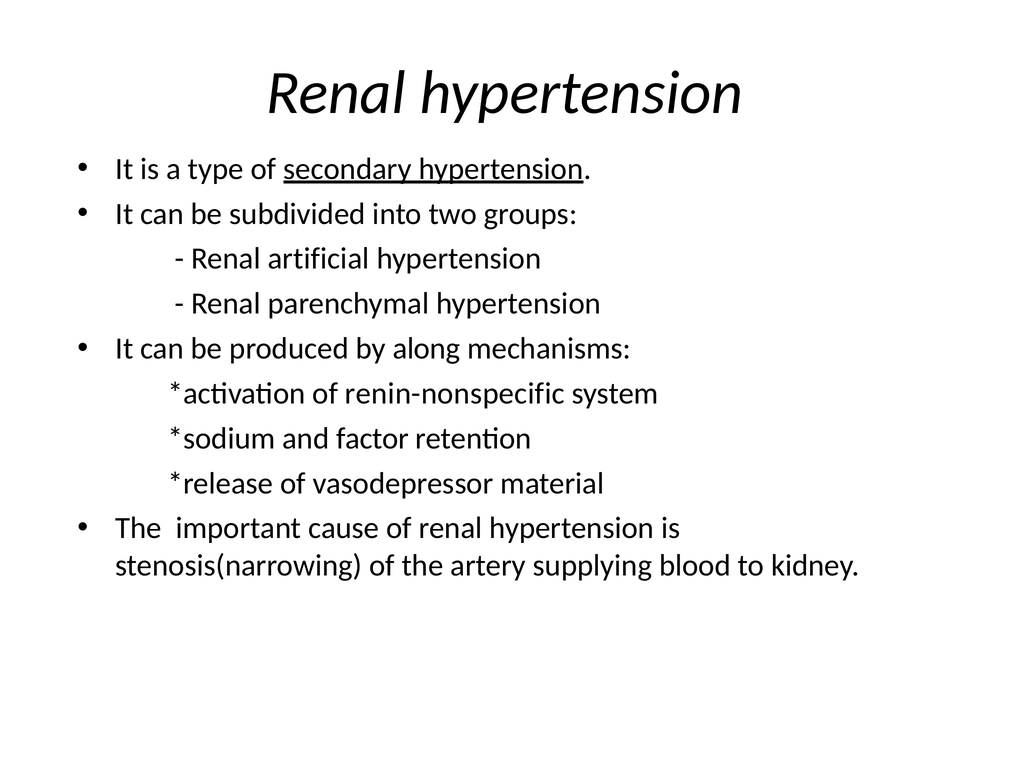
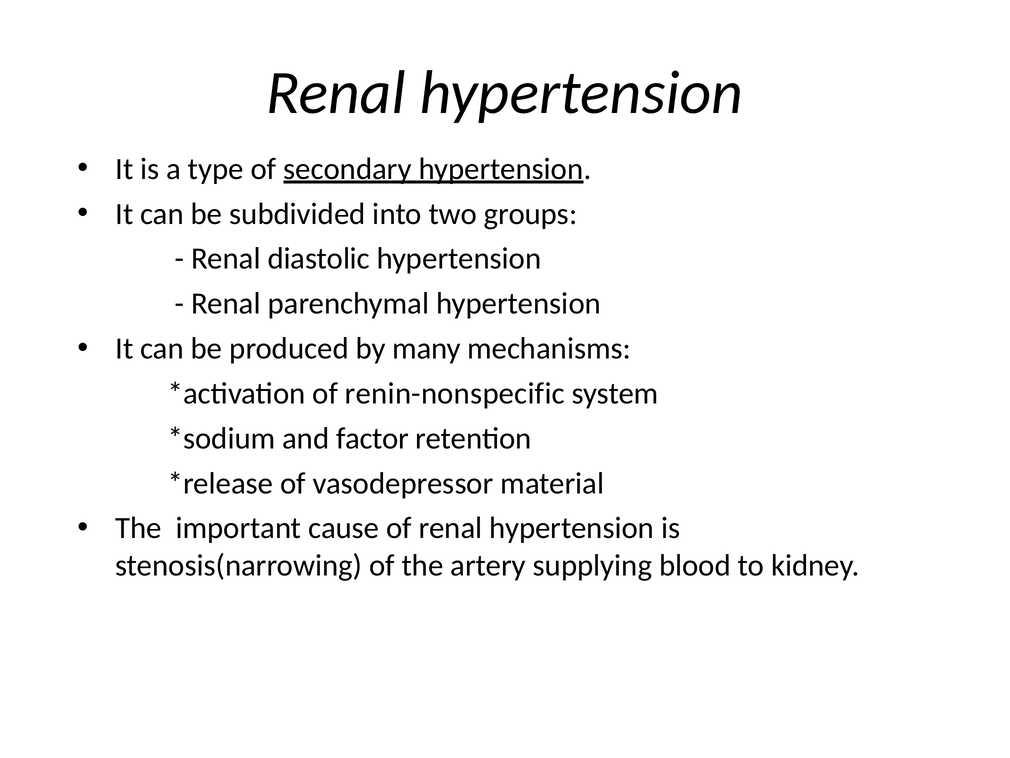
artificial: artificial -> diastolic
along: along -> many
